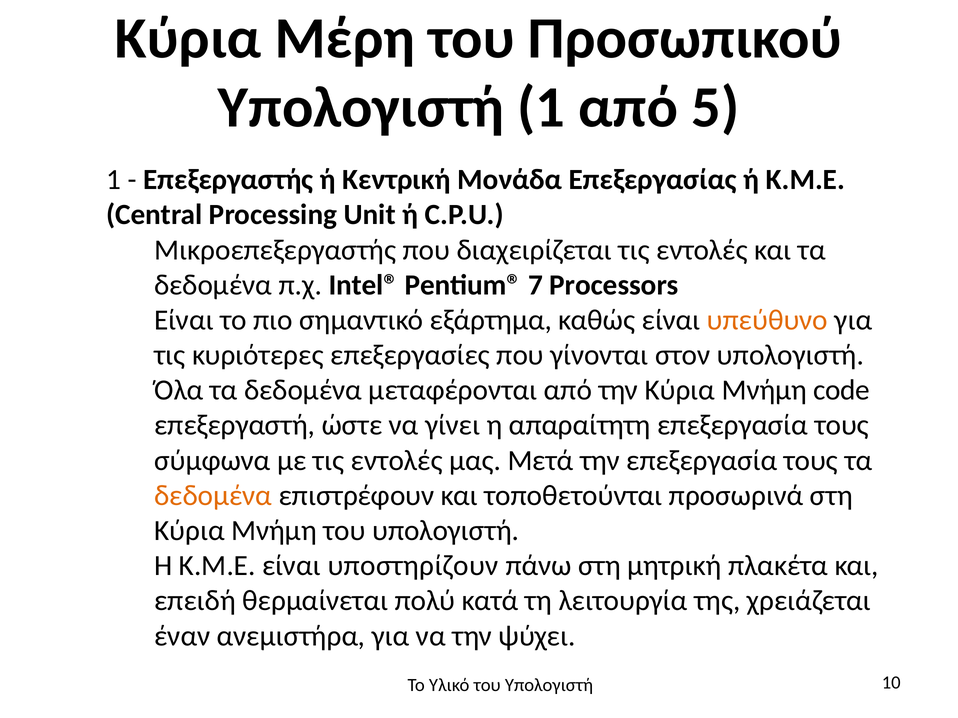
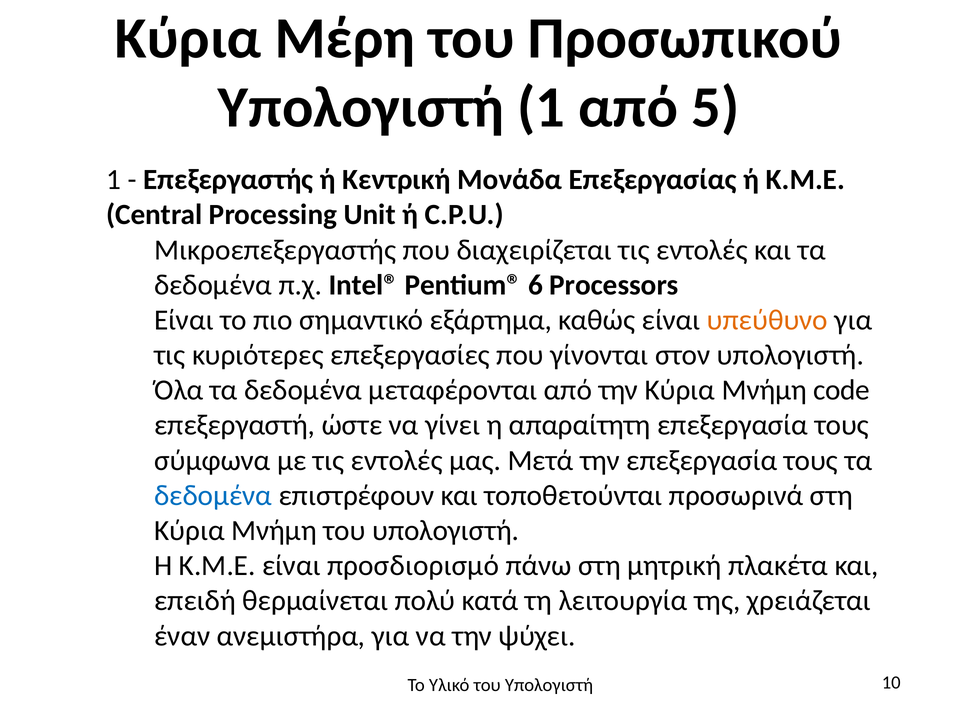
7: 7 -> 6
δεδομένα at (213, 496) colour: orange -> blue
υποστηρίζουν: υποστηρίζουν -> προσδιορισμό
